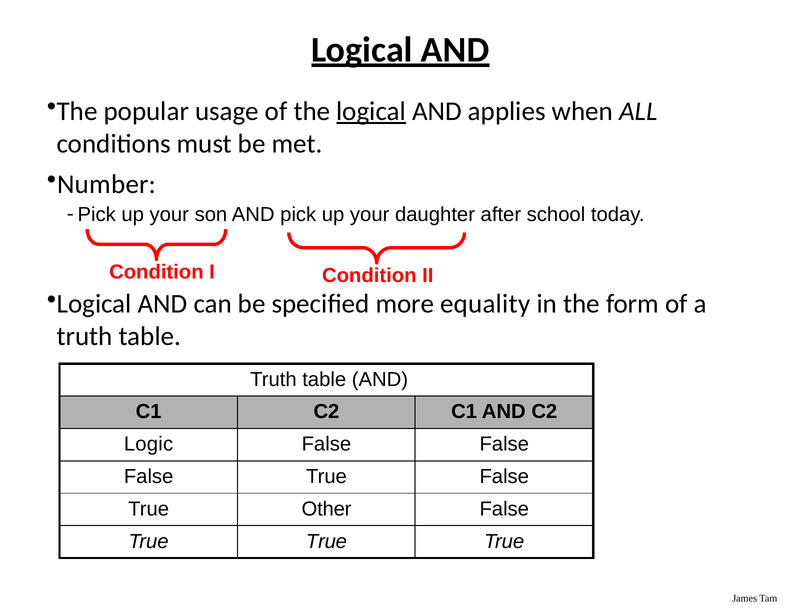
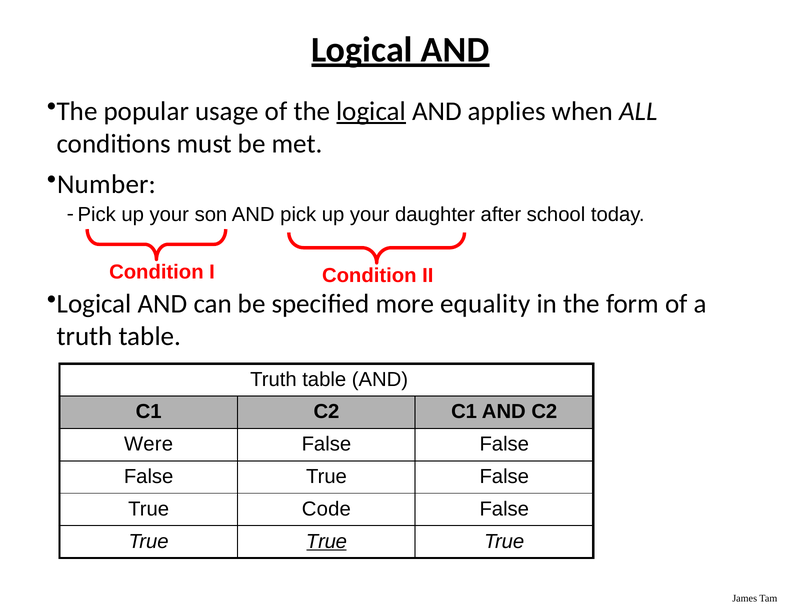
Logic: Logic -> Were
Other: Other -> Code
True at (326, 542) underline: none -> present
